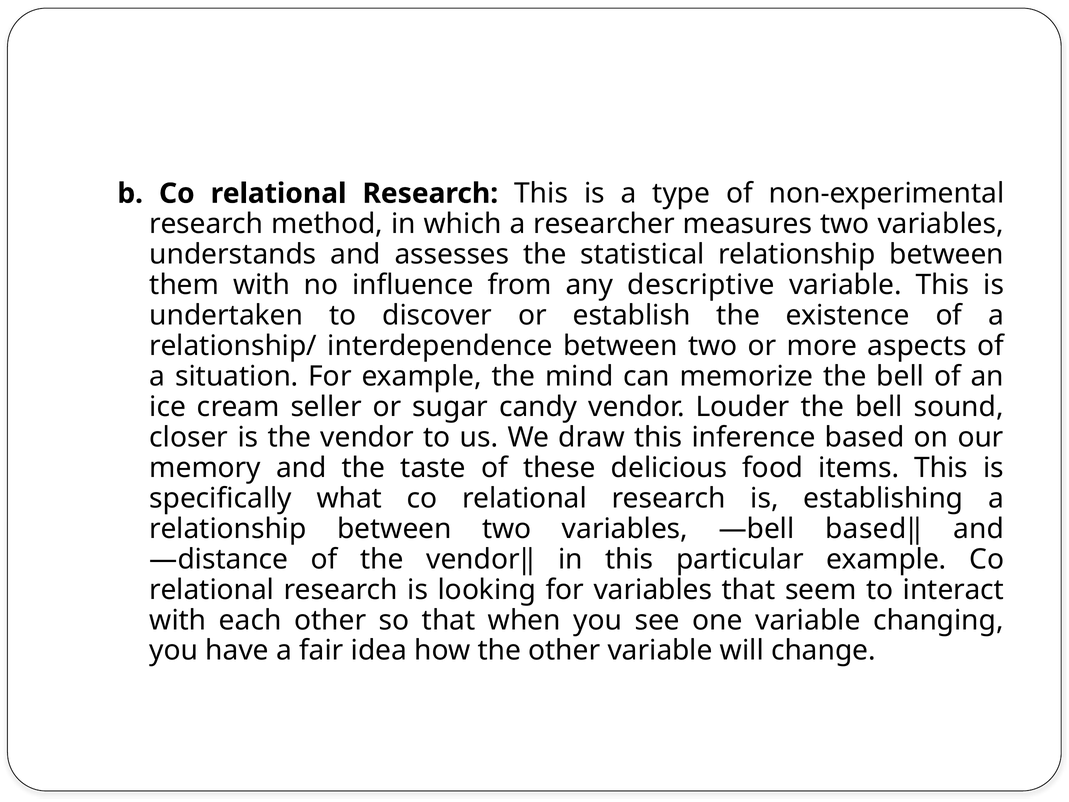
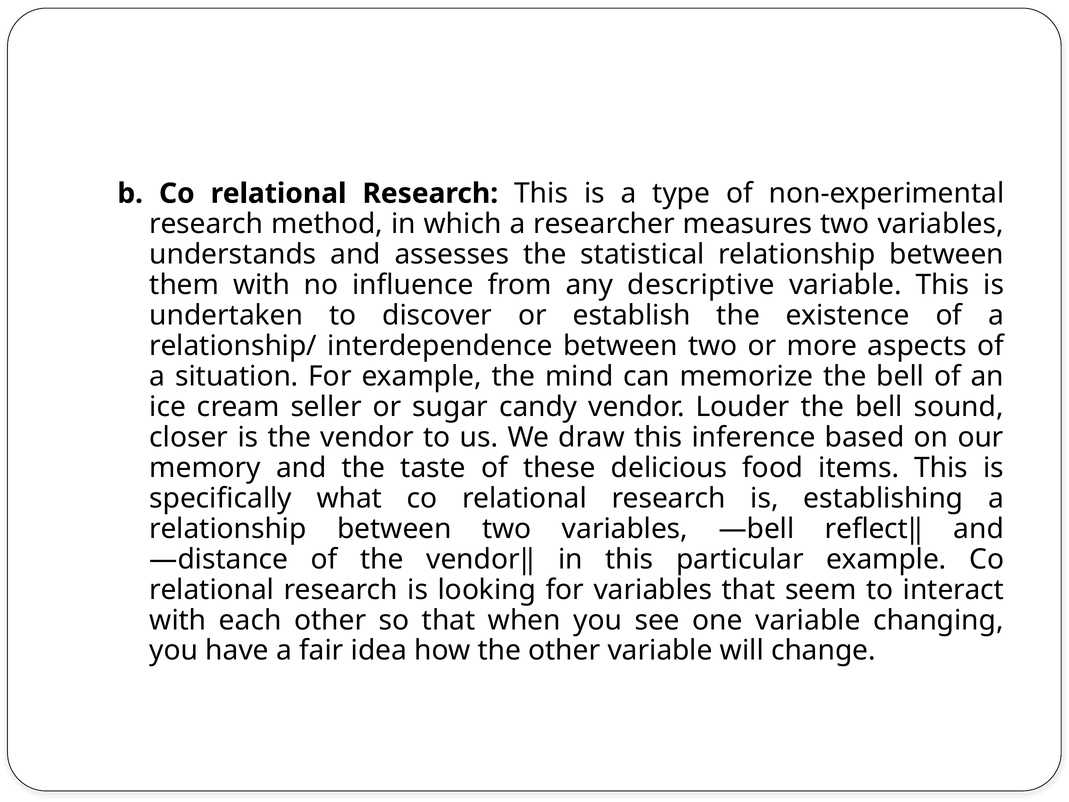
based‖: based‖ -> reflect‖
